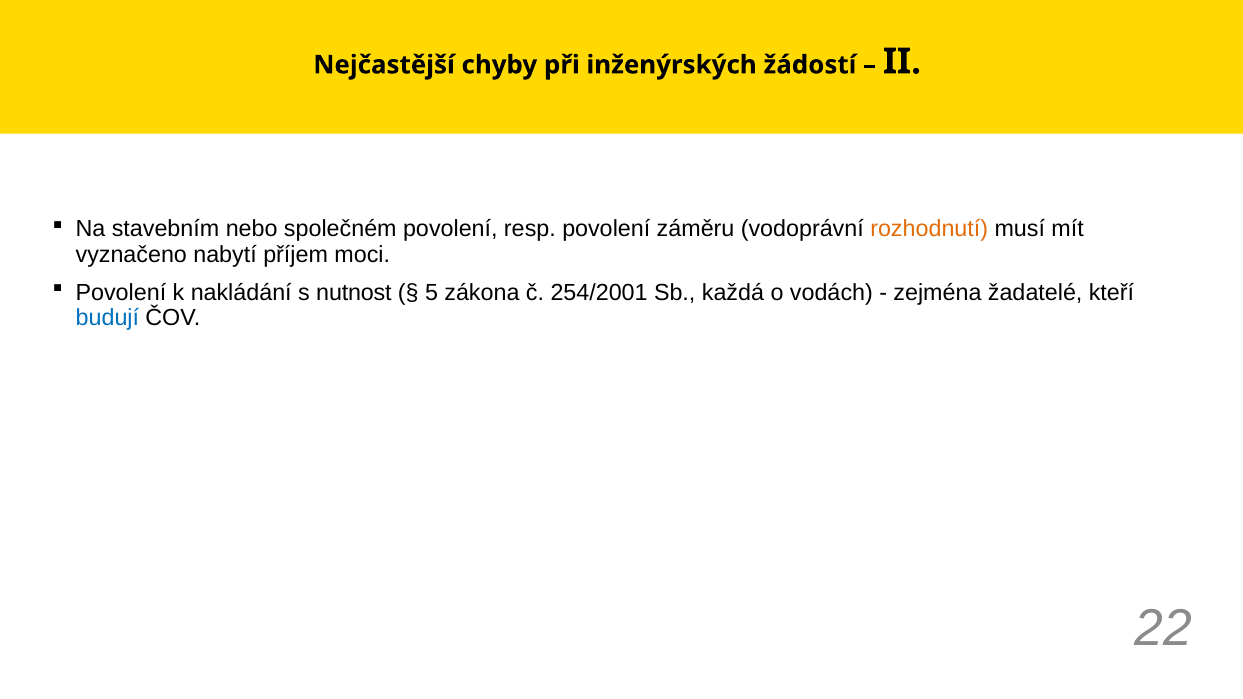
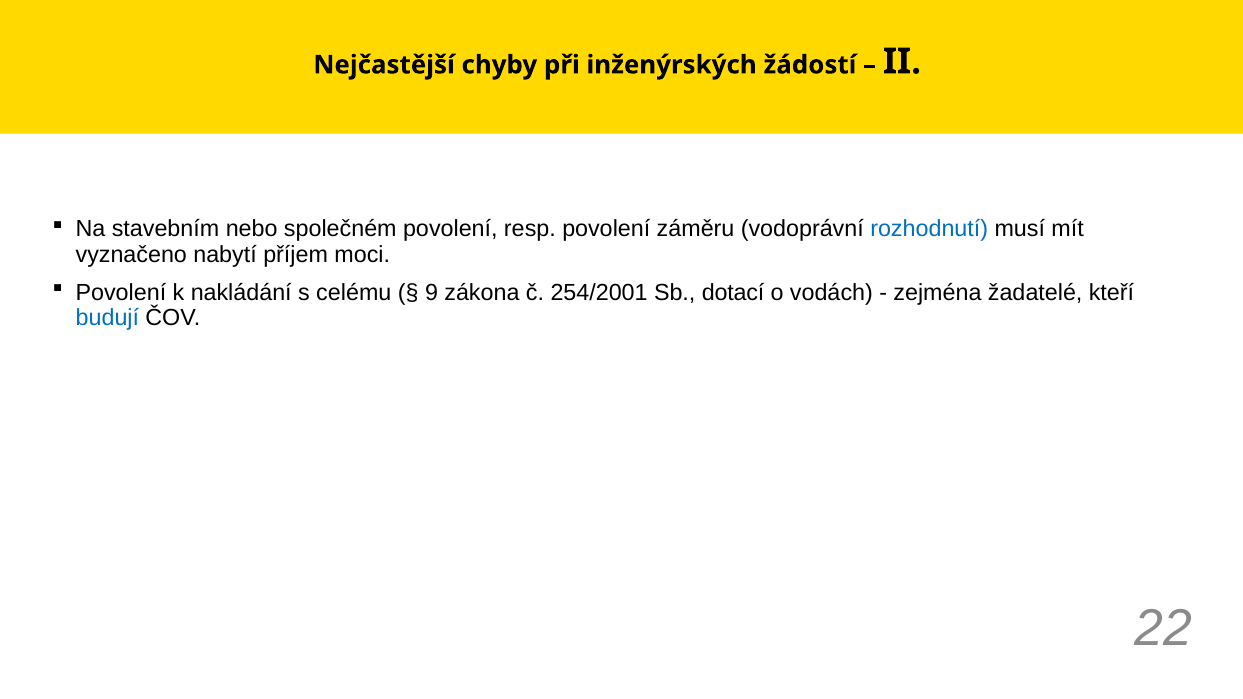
rozhodnutí colour: orange -> blue
nutnost: nutnost -> celému
5: 5 -> 9
každá: každá -> dotací
